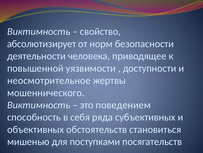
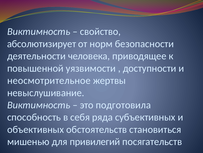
мошеннического: мошеннического -> невыслушивание
поведением: поведением -> подготовила
поступками: поступками -> привилегий
